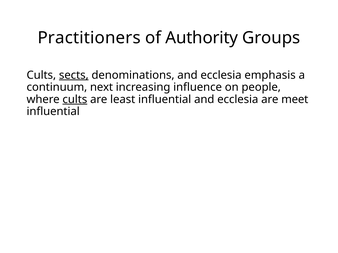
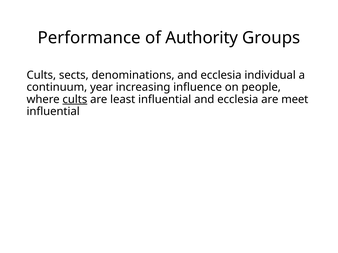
Practitioners: Practitioners -> Performance
sects underline: present -> none
emphasis: emphasis -> individual
next: next -> year
